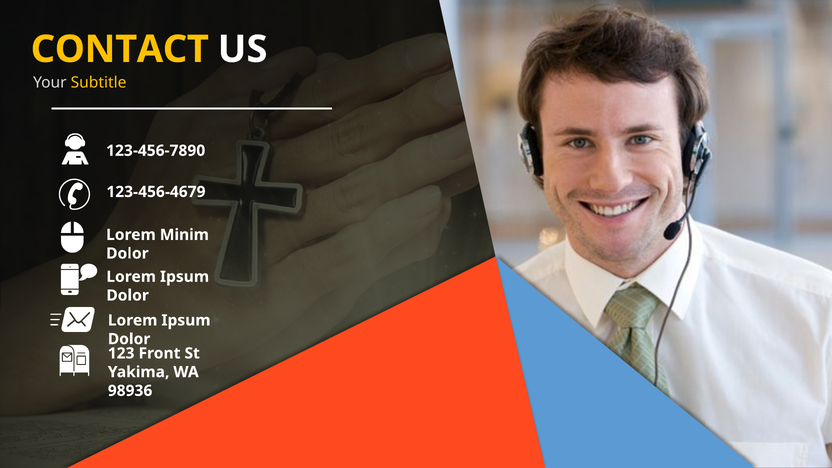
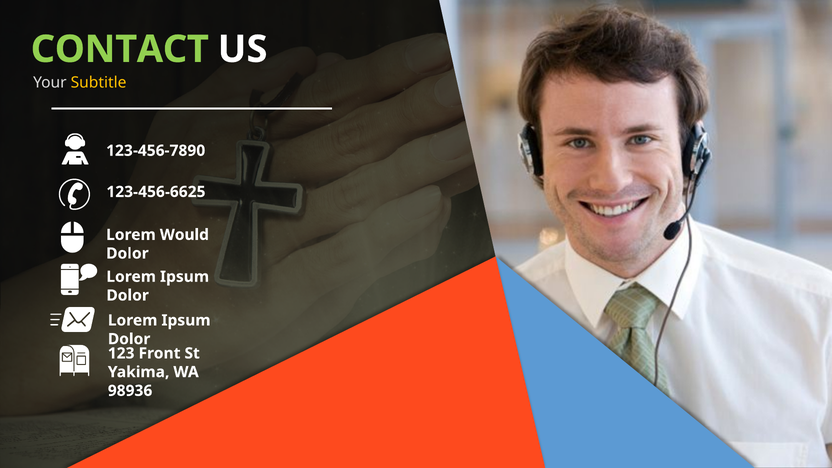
CONTACT colour: yellow -> light green
123-456-4679: 123-456-4679 -> 123-456-6625
Minim: Minim -> Would
